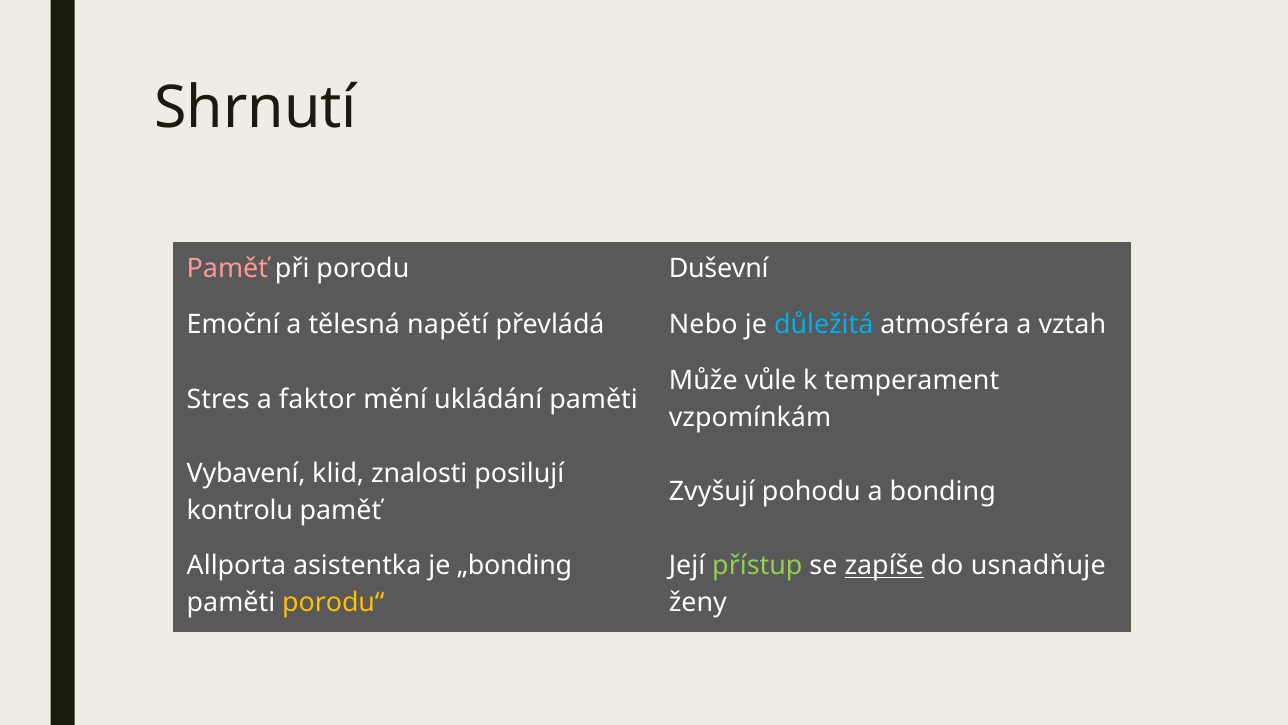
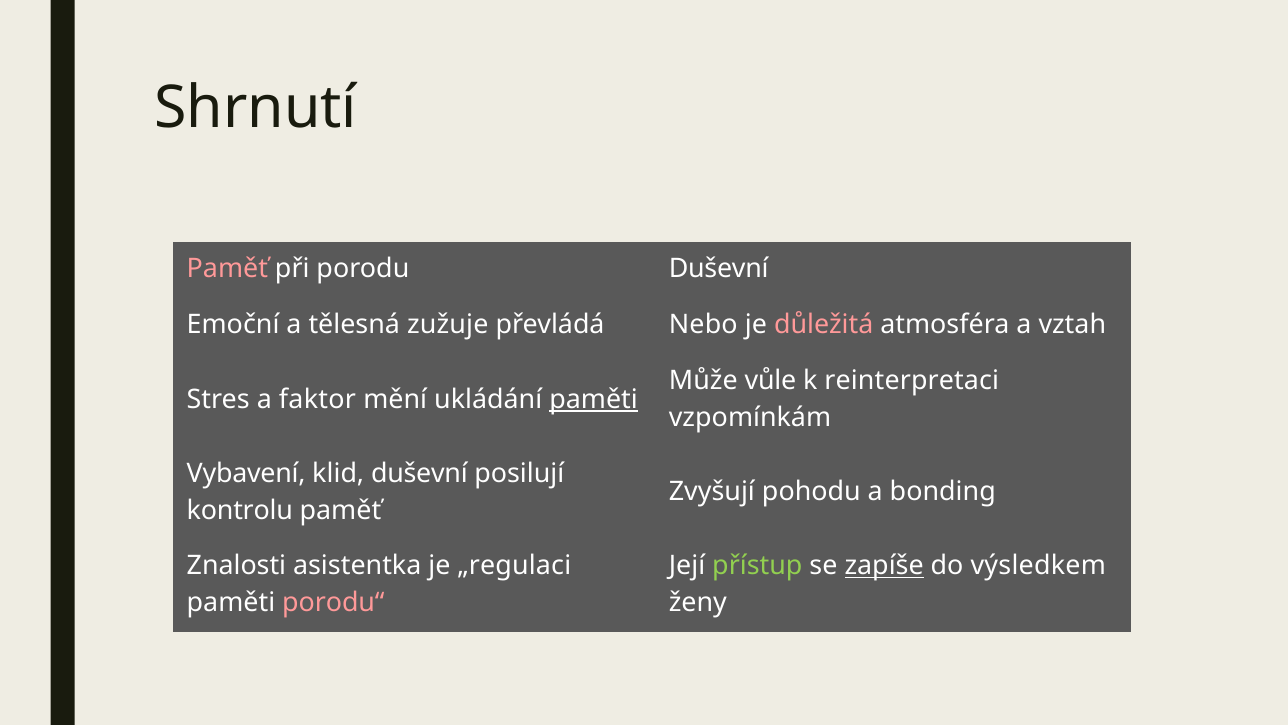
napětí: napětí -> zužuje
důležitá colour: light blue -> pink
temperament: temperament -> reinterpretaci
paměti at (594, 399) underline: none -> present
klid znalosti: znalosti -> duševní
Allporta: Allporta -> Znalosti
„bonding: „bonding -> „regulaci
usnadňuje: usnadňuje -> výsledkem
porodu“ colour: yellow -> pink
